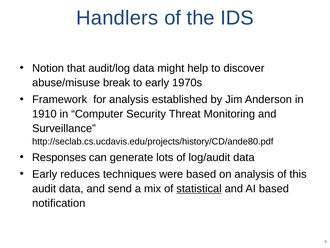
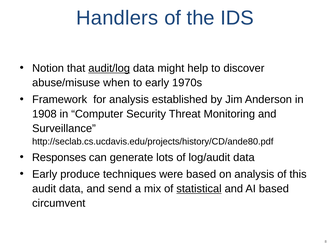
audit/log underline: none -> present
break: break -> when
1910: 1910 -> 1908
reduces: reduces -> produce
notification: notification -> circumvent
